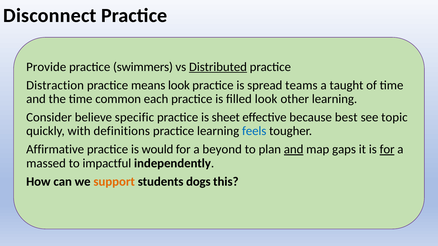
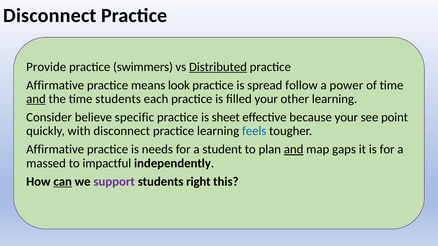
Distraction at (55, 85): Distraction -> Affirmative
teams: teams -> follow
taught: taught -> power
and at (36, 99) underline: none -> present
time common: common -> students
filled look: look -> your
because best: best -> your
topic: topic -> point
with definitions: definitions -> disconnect
would: would -> needs
beyond: beyond -> student
for at (387, 150) underline: present -> none
can underline: none -> present
support colour: orange -> purple
dogs: dogs -> right
